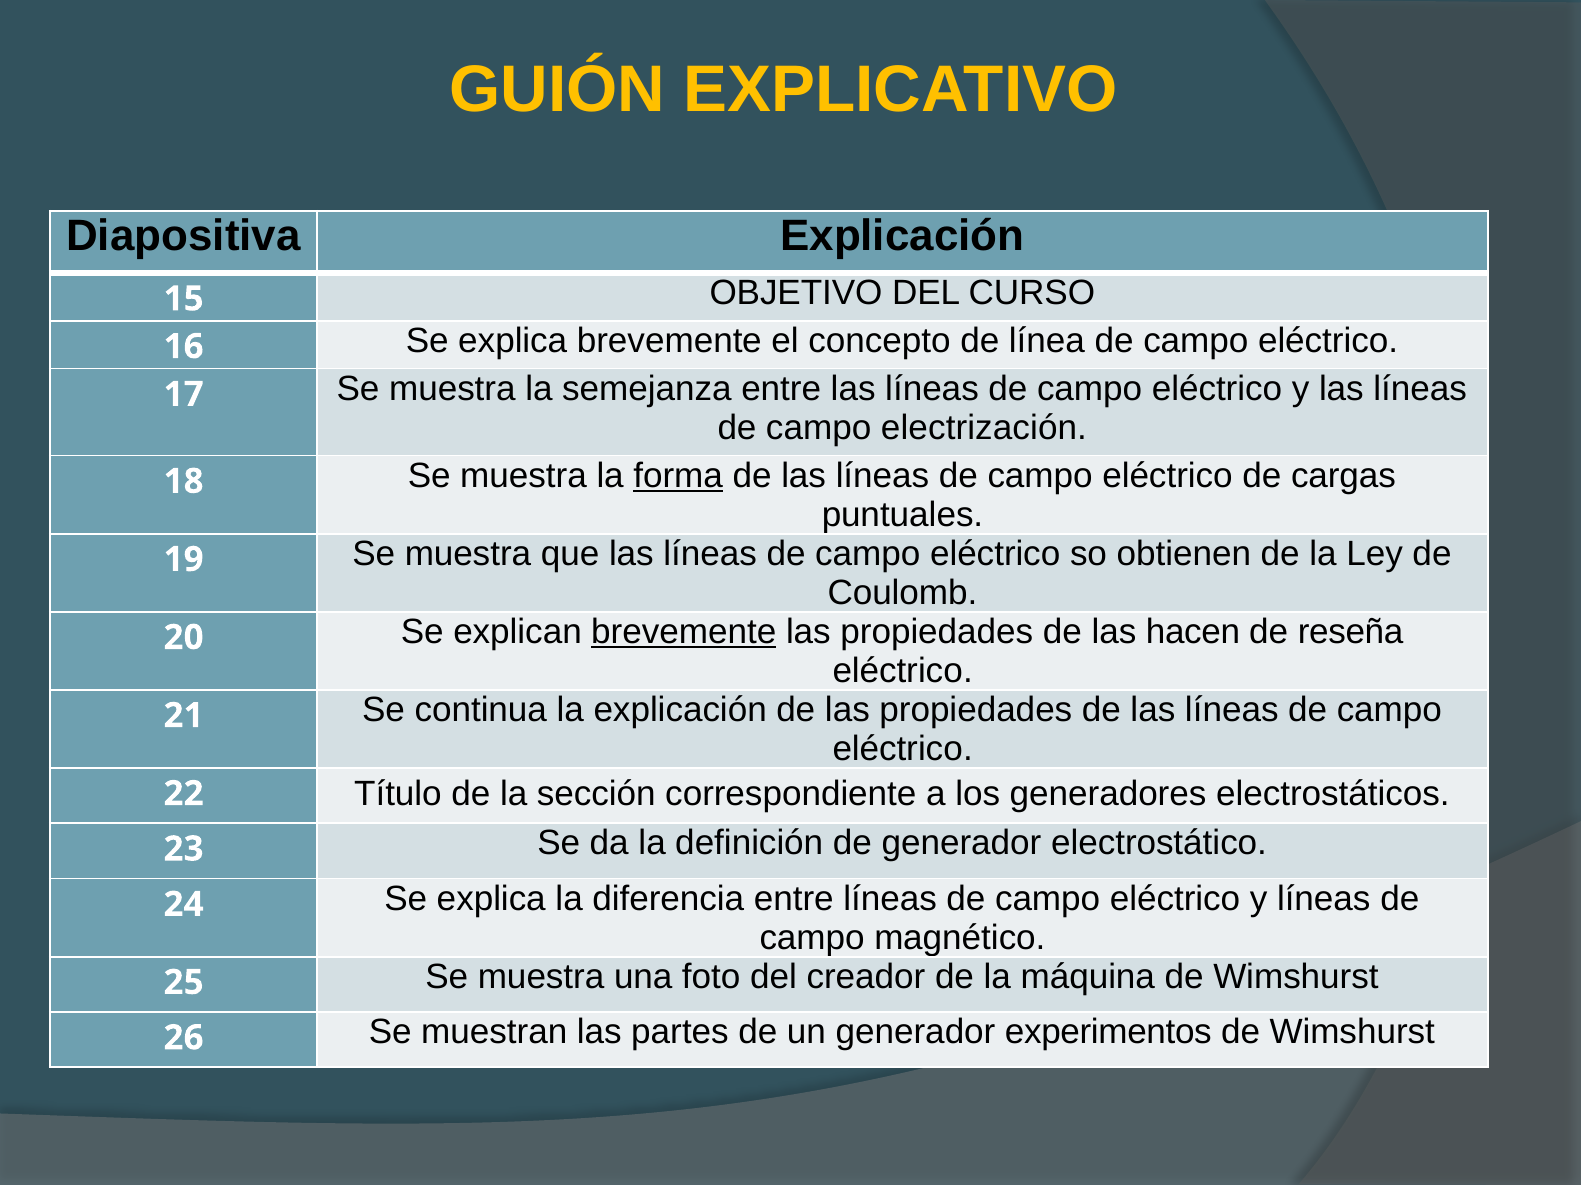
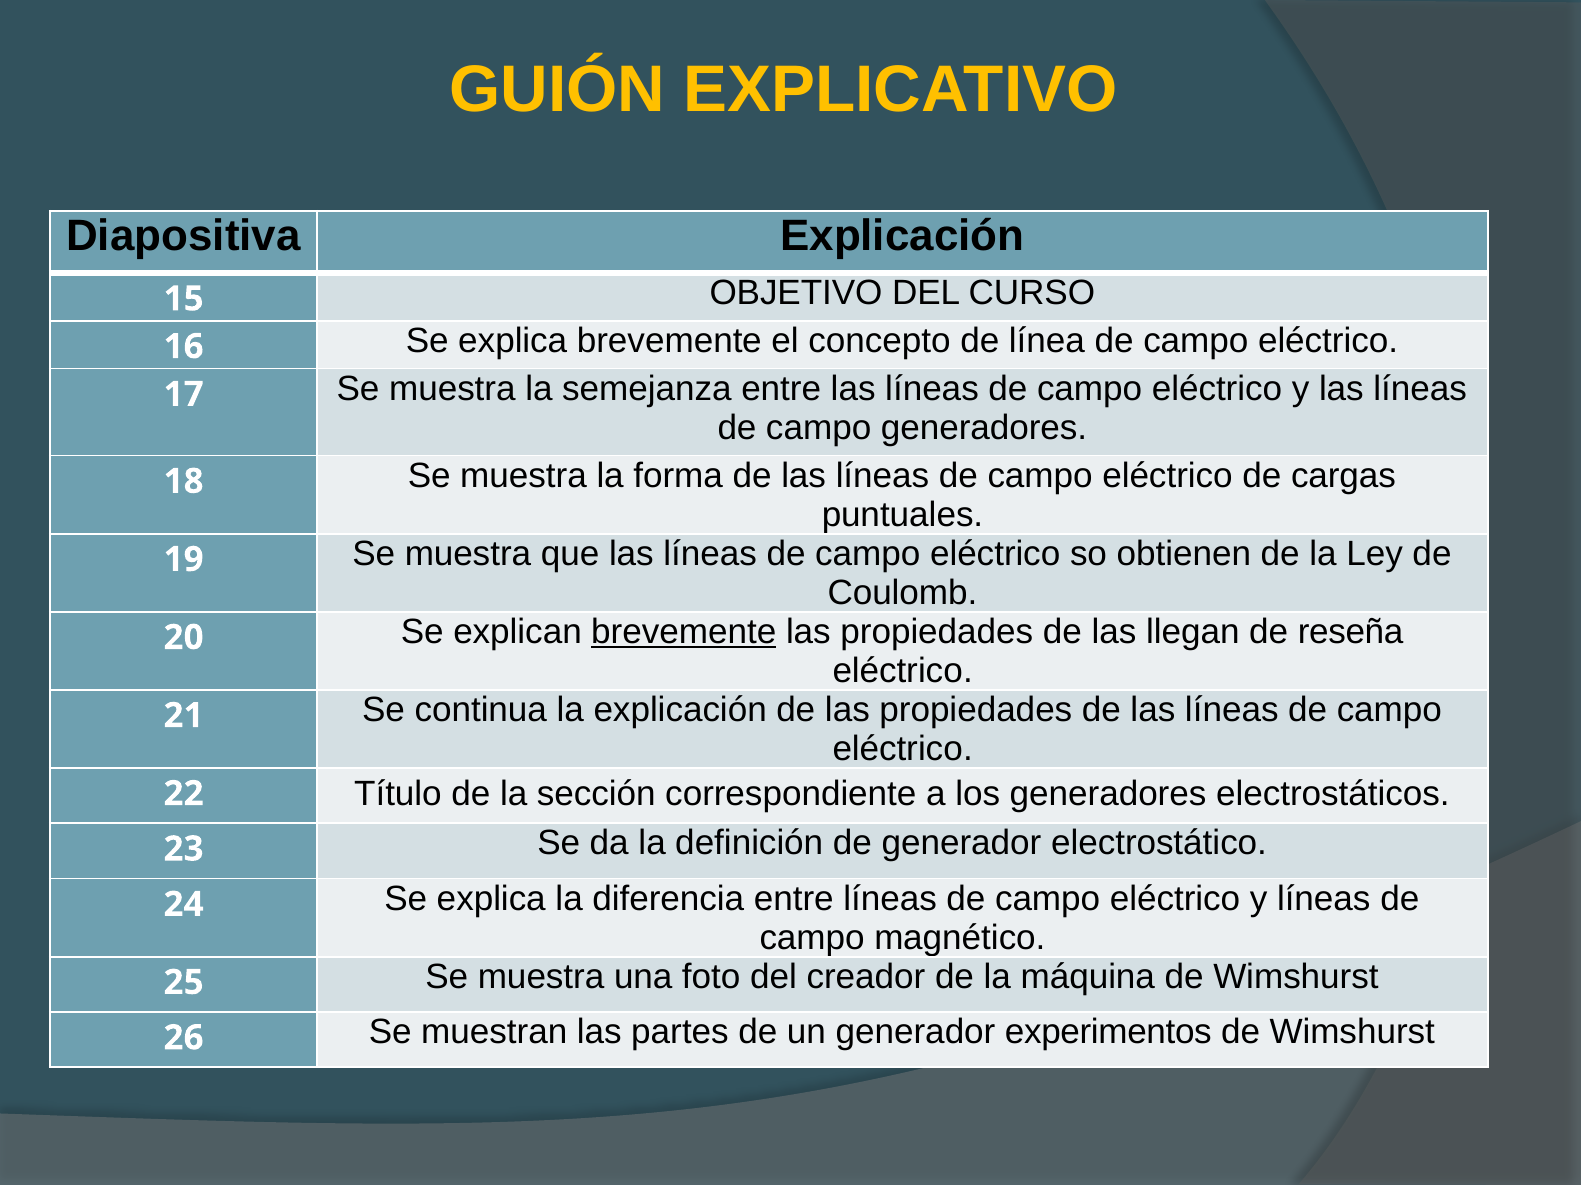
campo electrización: electrización -> generadores
forma underline: present -> none
hacen: hacen -> llegan
